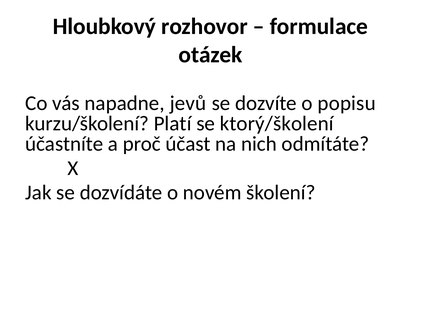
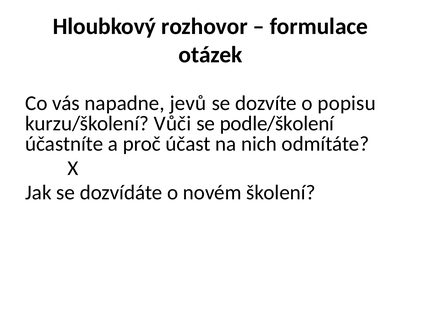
Platí: Platí -> Vůči
ktorý/školení: ktorý/školení -> podle/školení
